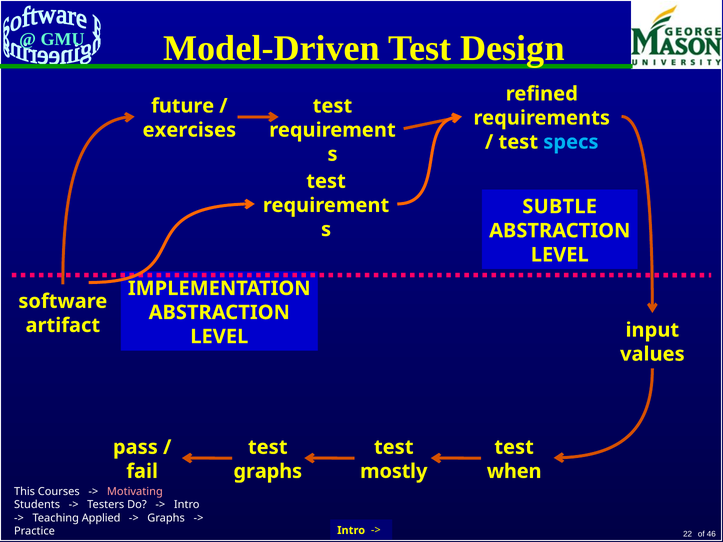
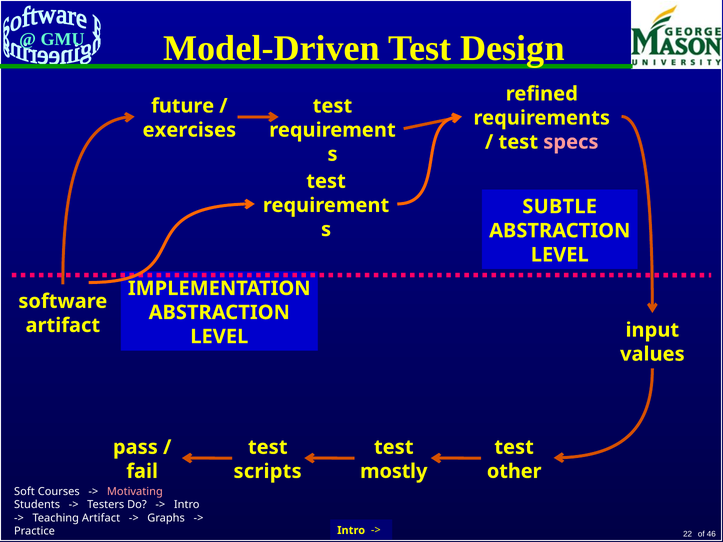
specs colour: light blue -> pink
graphs at (268, 472): graphs -> scripts
when: when -> other
This: This -> Soft
Teaching Applied: Applied -> Artifact
